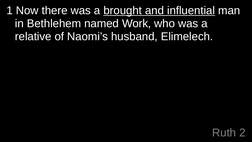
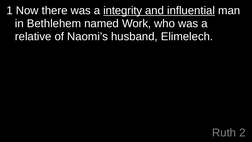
brought: brought -> integrity
